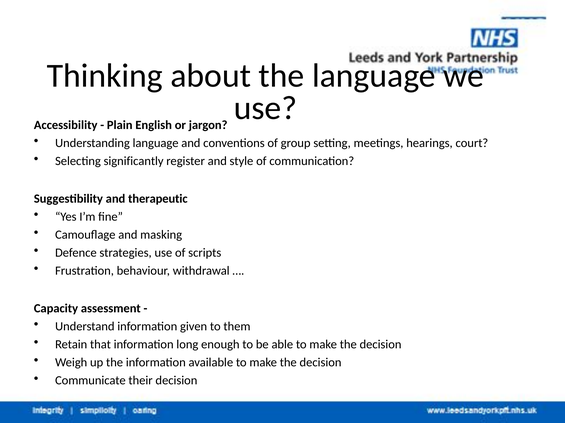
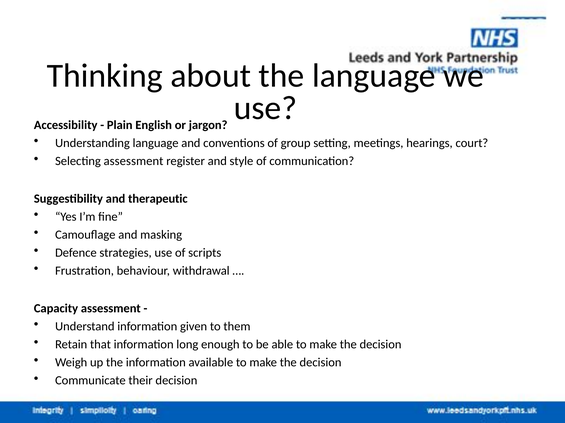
Selecting significantly: significantly -> assessment
